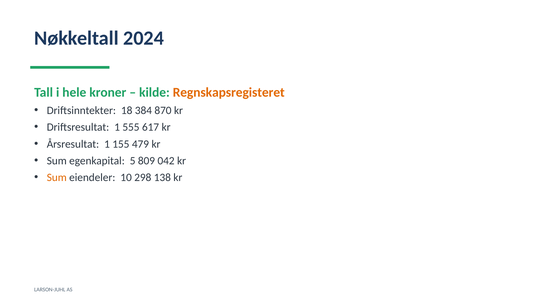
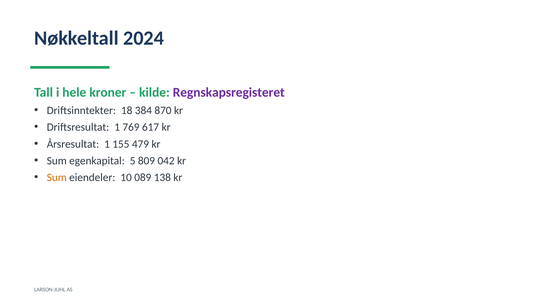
Regnskapsregisteret colour: orange -> purple
555: 555 -> 769
298: 298 -> 089
